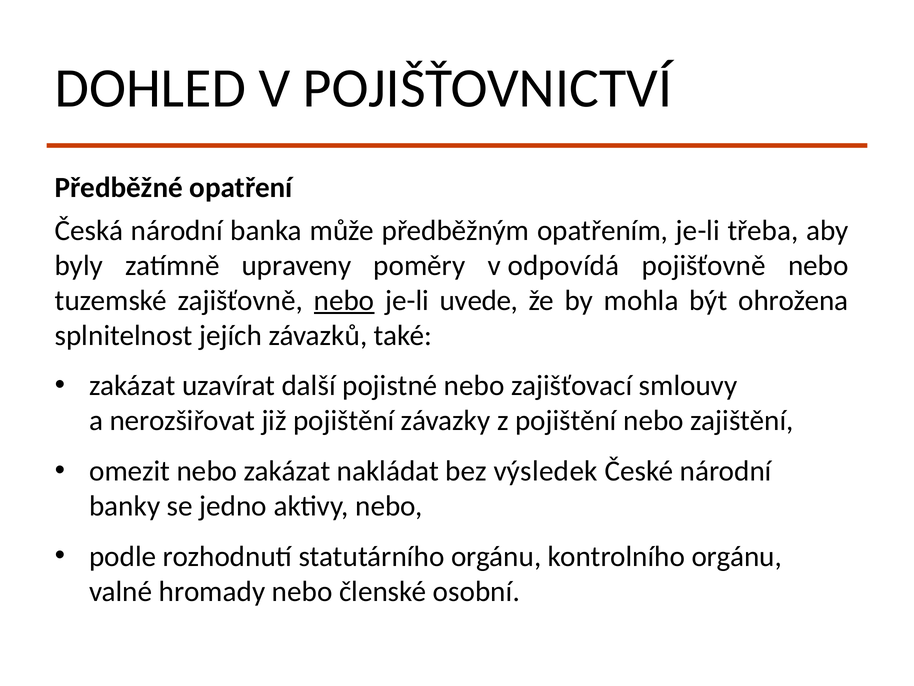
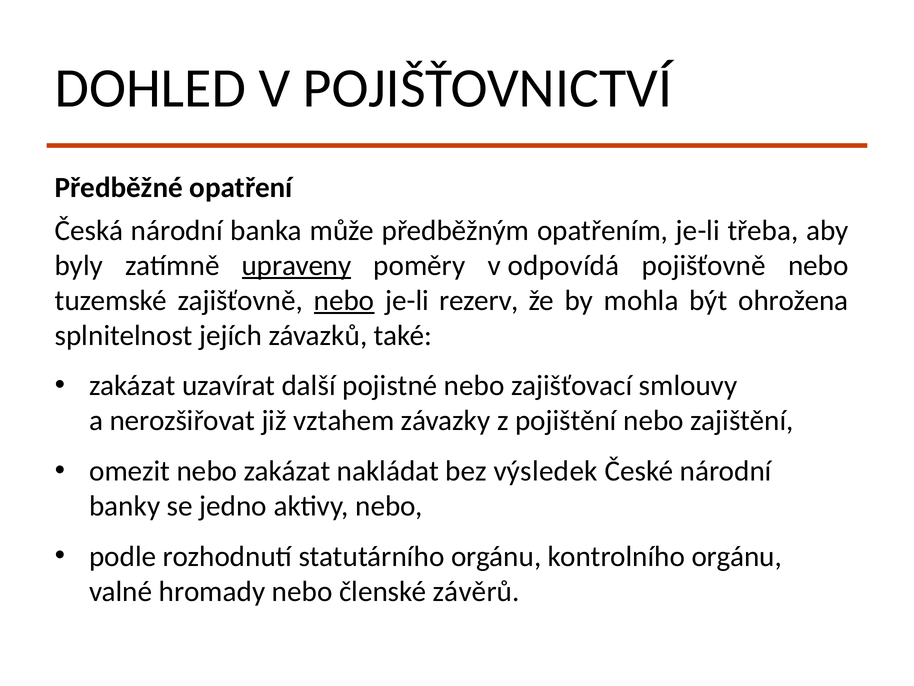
upraveny underline: none -> present
uvede: uvede -> rezerv
již pojištění: pojištění -> vztahem
osobní: osobní -> závěrů
